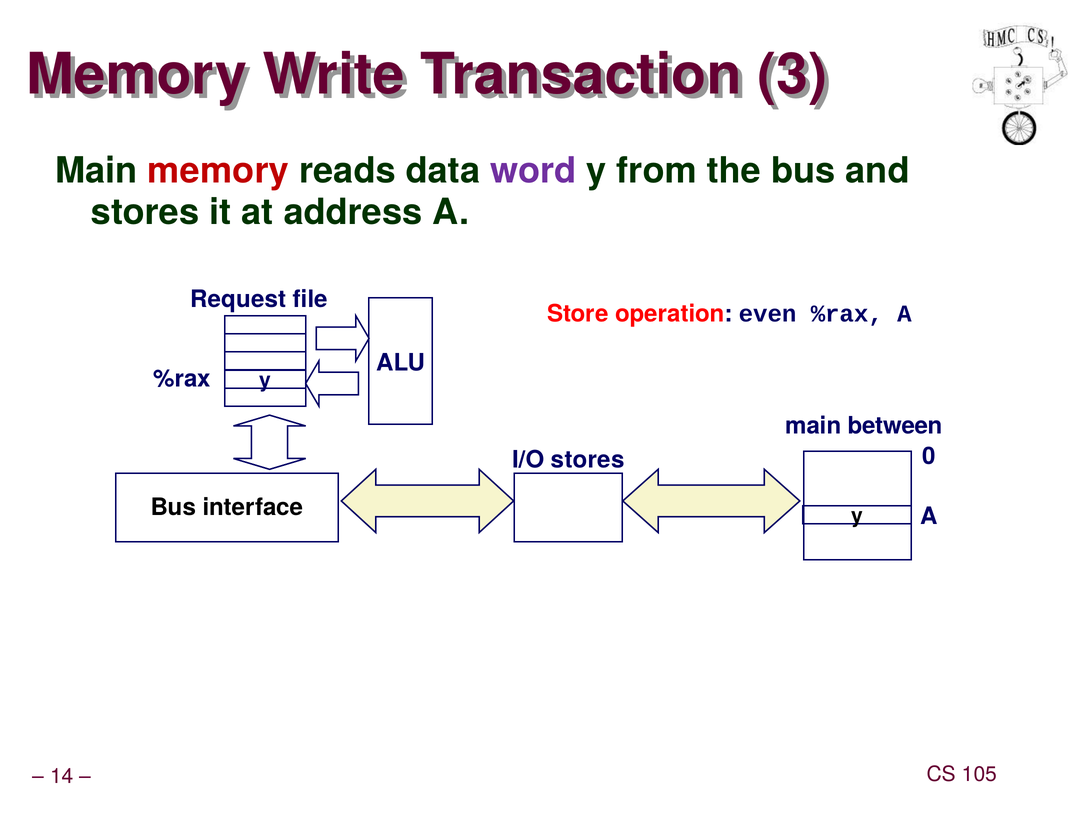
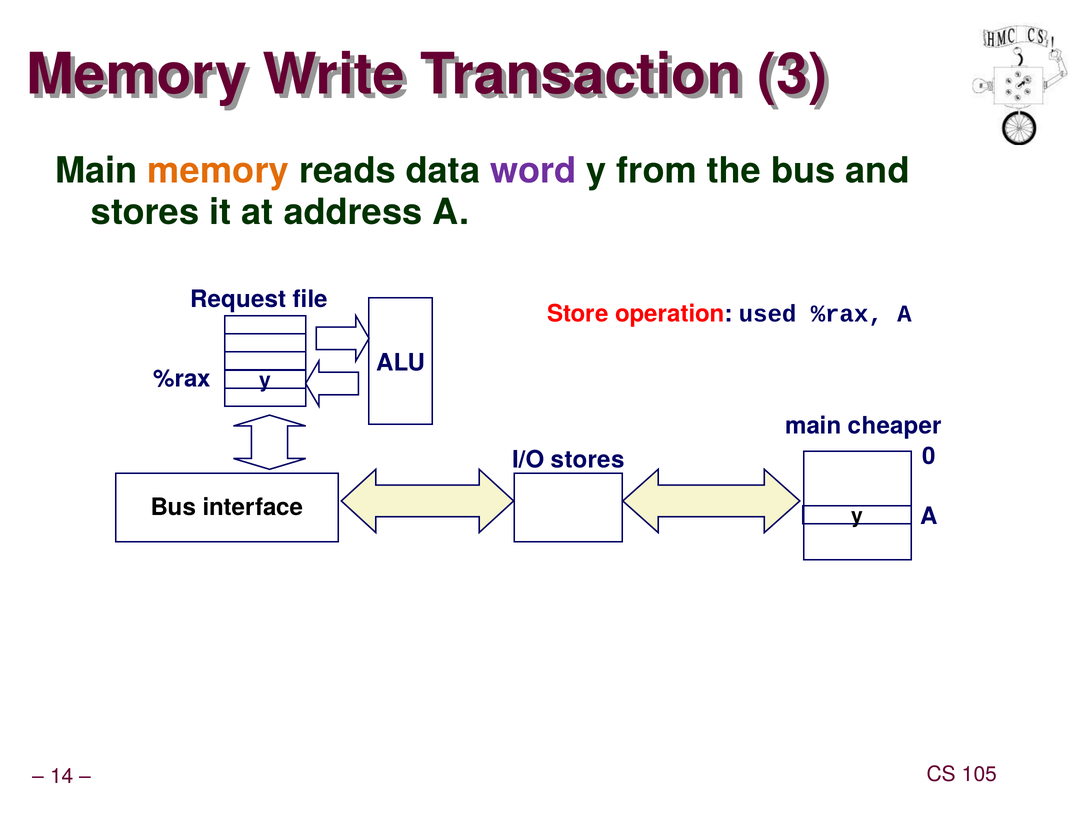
memory at (218, 171) colour: red -> orange
even: even -> used
between: between -> cheaper
